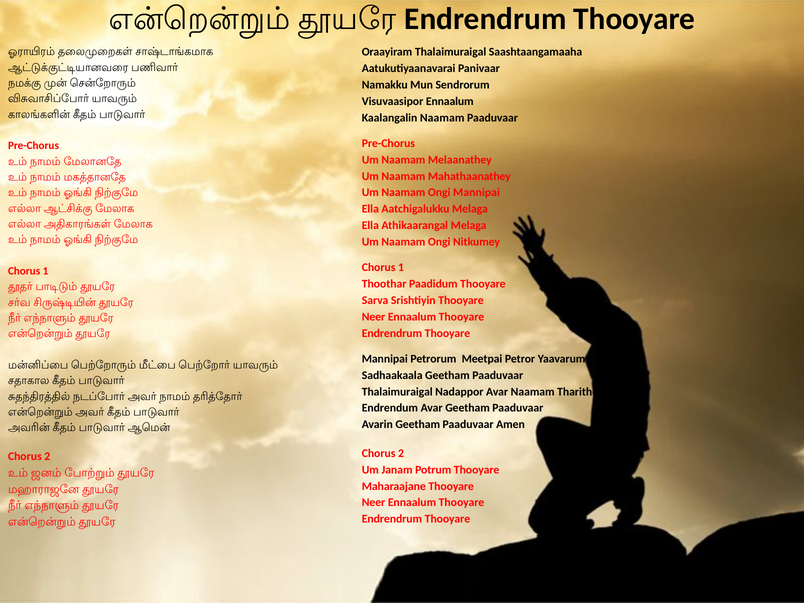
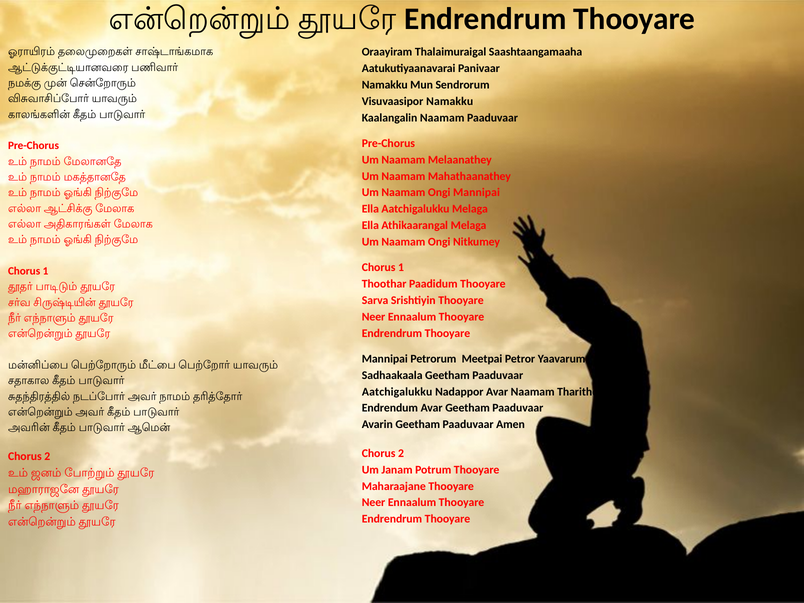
Visuvaasipor Ennaalum: Ennaalum -> Namakku
Thalaimuraigal at (397, 392): Thalaimuraigal -> Aatchigalukku
